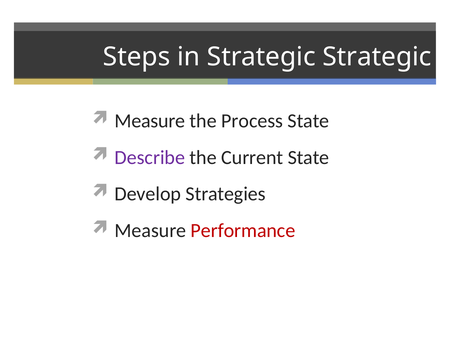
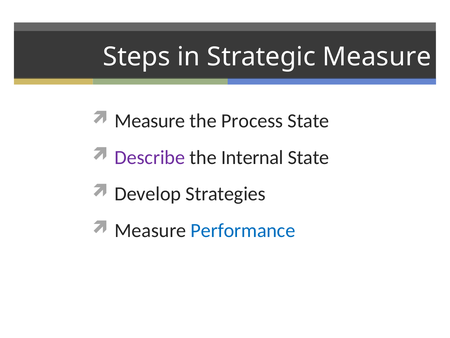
Strategic Strategic: Strategic -> Measure
Current: Current -> Internal
Performance colour: red -> blue
